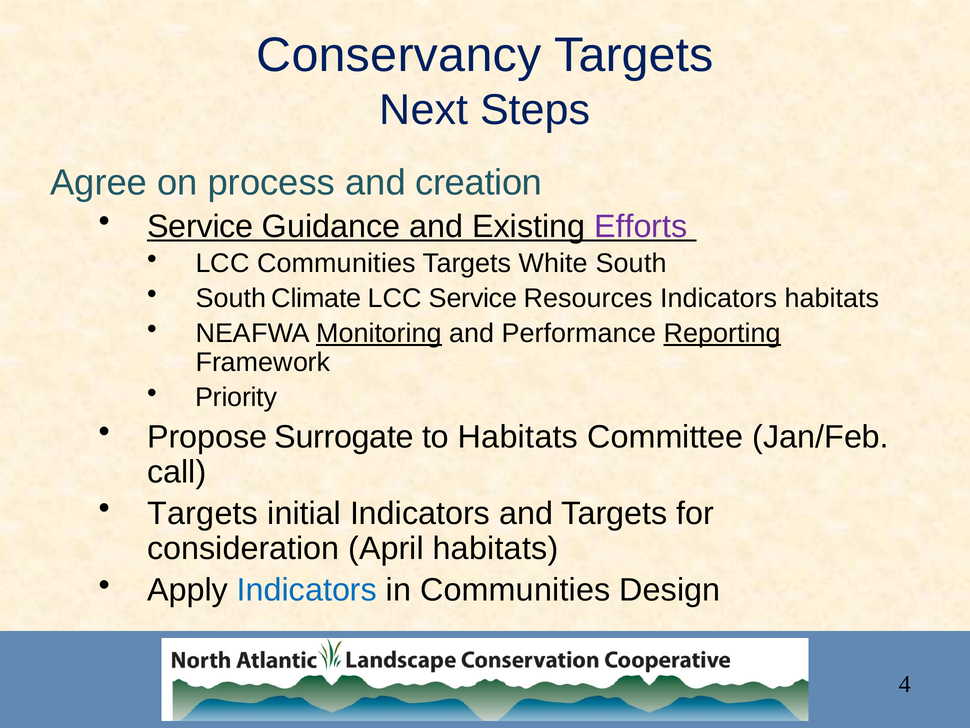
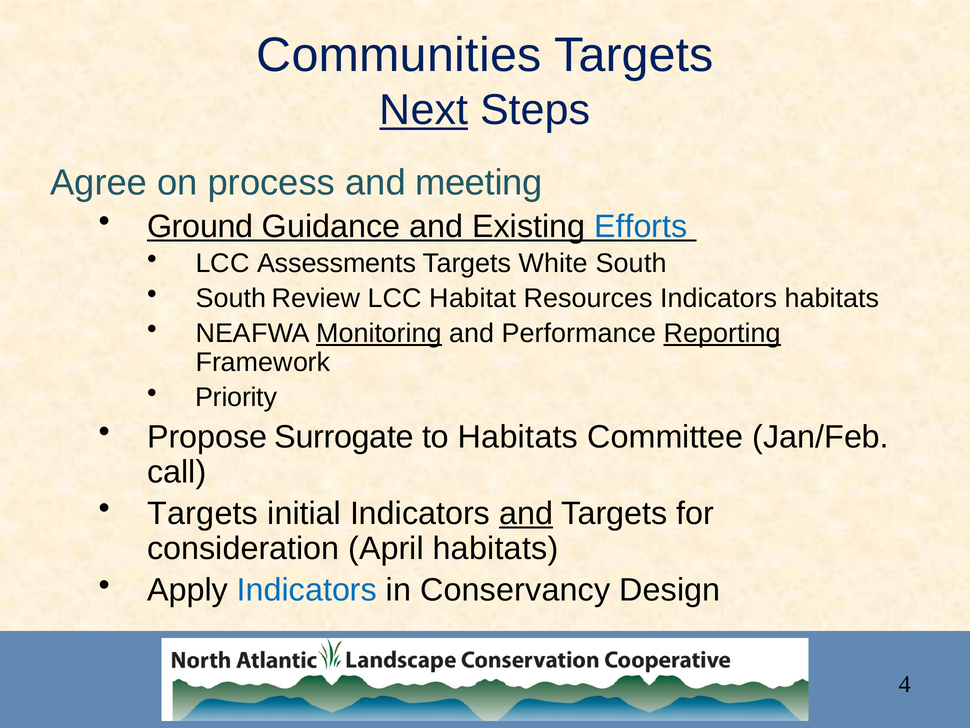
Conservancy: Conservancy -> Communities
Next underline: none -> present
creation: creation -> meeting
Service at (200, 226): Service -> Ground
Efforts colour: purple -> blue
LCC Communities: Communities -> Assessments
Climate: Climate -> Review
LCC Service: Service -> Habitat
and at (526, 513) underline: none -> present
in Communities: Communities -> Conservancy
